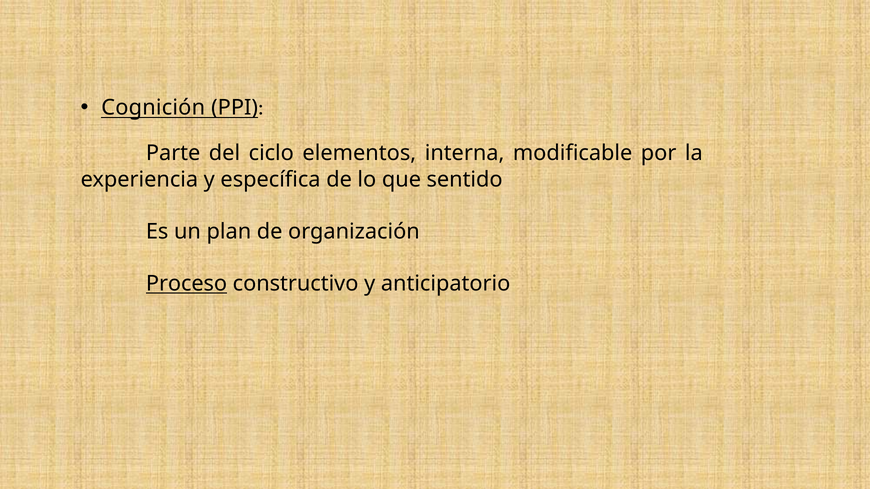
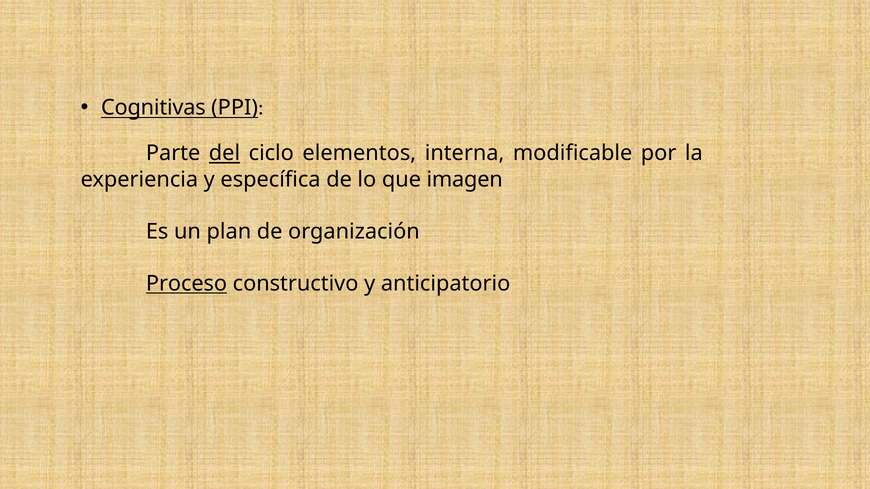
Cognición: Cognición -> Cognitivas
del underline: none -> present
sentido: sentido -> imagen
